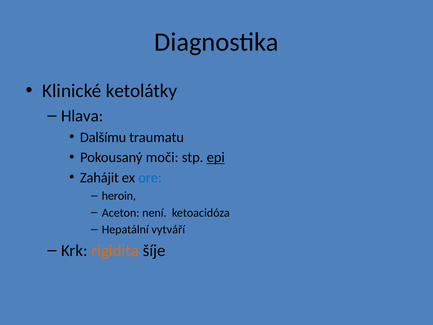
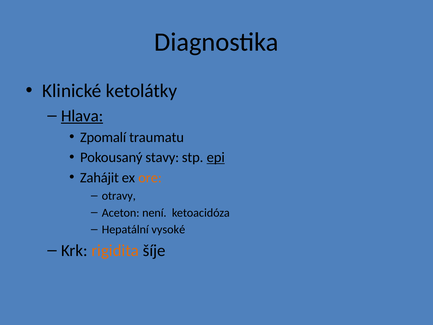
Hlava underline: none -> present
Dalšímu: Dalšímu -> Zpomalí
moči: moči -> stavy
ore colour: blue -> orange
heroin: heroin -> otravy
vytváří: vytváří -> vysoké
